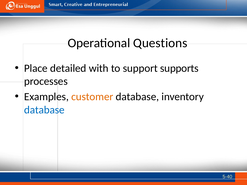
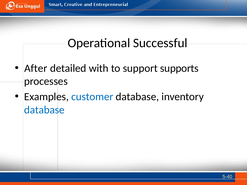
Questions: Questions -> Successful
Place: Place -> After
customer colour: orange -> blue
